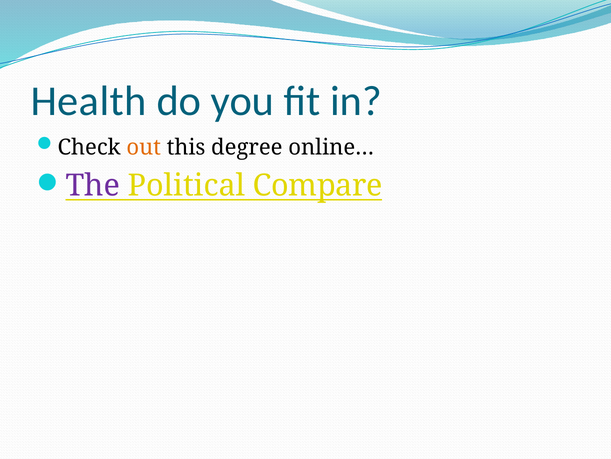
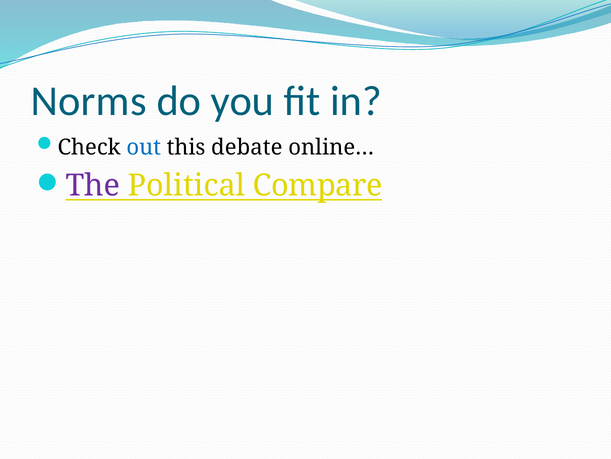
Health: Health -> Norms
out colour: orange -> blue
degree: degree -> debate
